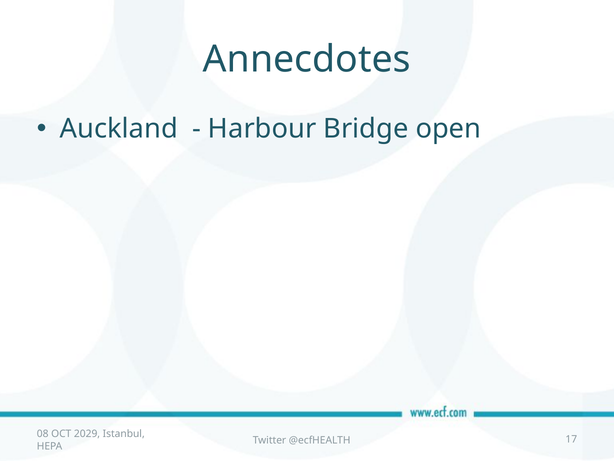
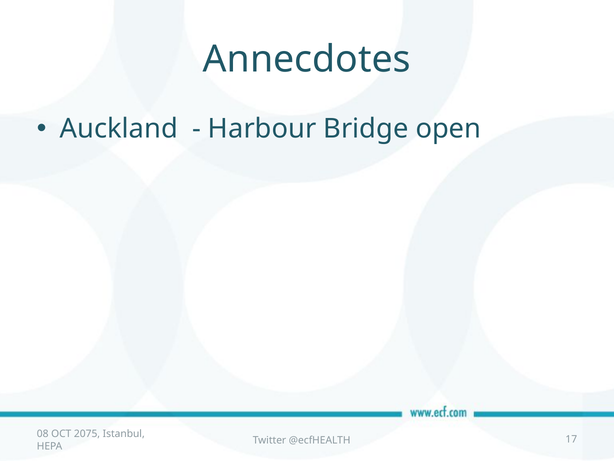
2029: 2029 -> 2075
